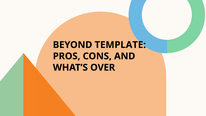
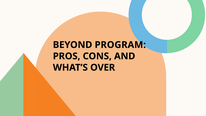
TEMPLATE: TEMPLATE -> PROGRAM
